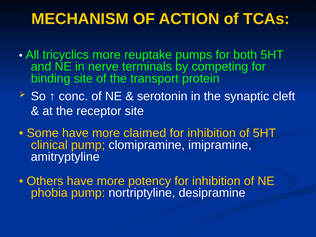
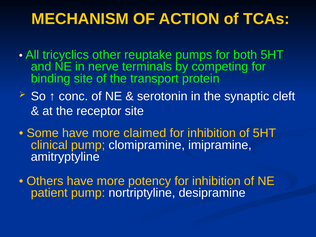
tricyclics more: more -> other
phobia: phobia -> patient
